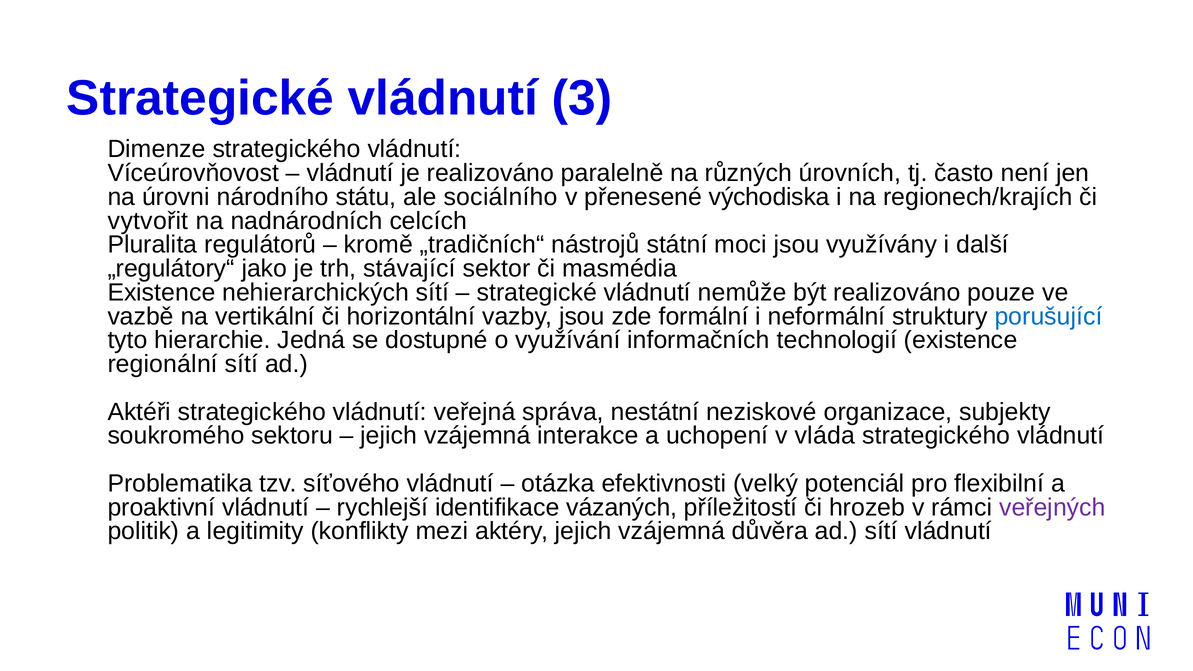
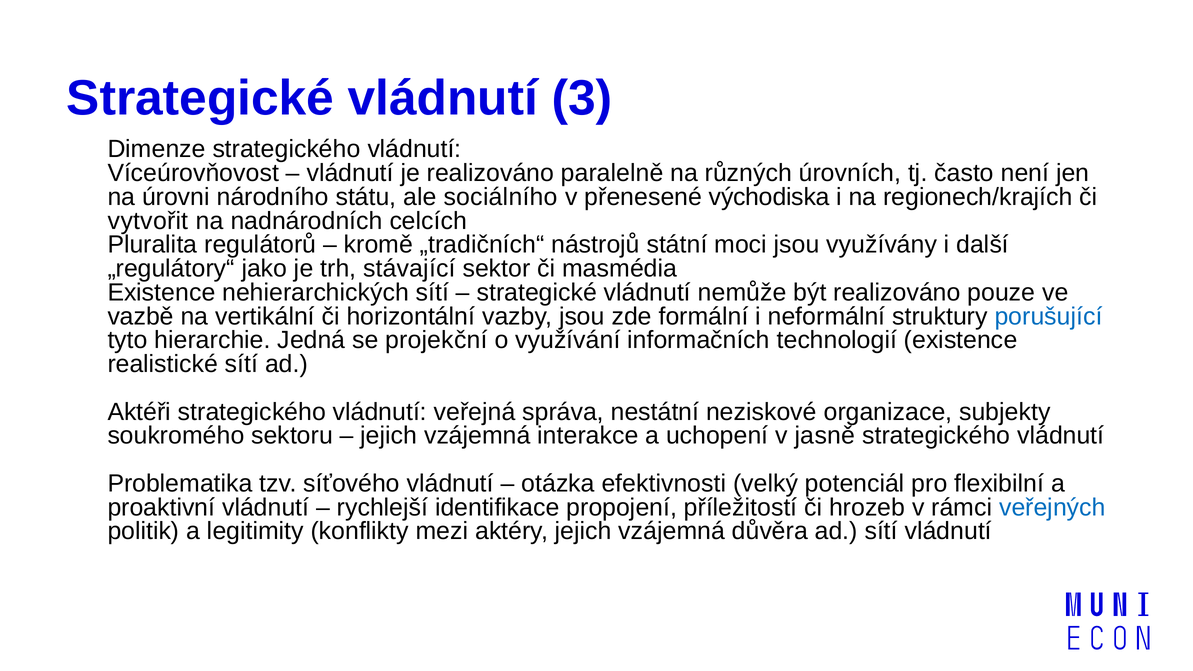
dostupné: dostupné -> projekční
regionální: regionální -> realistické
vláda: vláda -> jasně
vázaných: vázaných -> propojení
veřejných colour: purple -> blue
